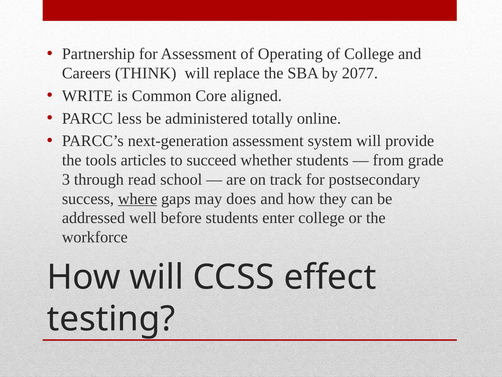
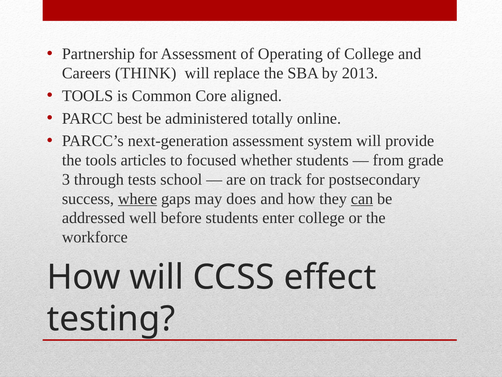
2077: 2077 -> 2013
WRITE at (87, 96): WRITE -> TOOLS
less: less -> best
succeed: succeed -> focused
read: read -> tests
can underline: none -> present
